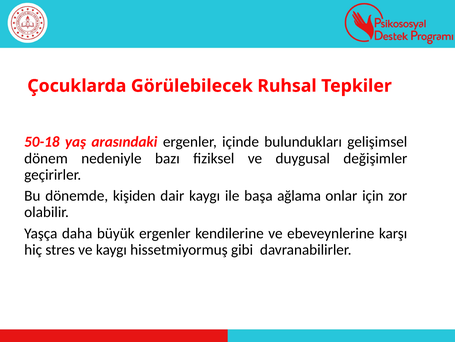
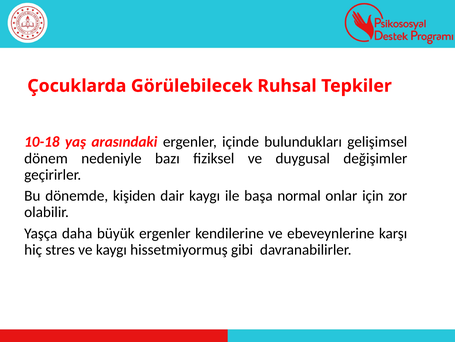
50-18: 50-18 -> 10-18
ağlama: ağlama -> normal
